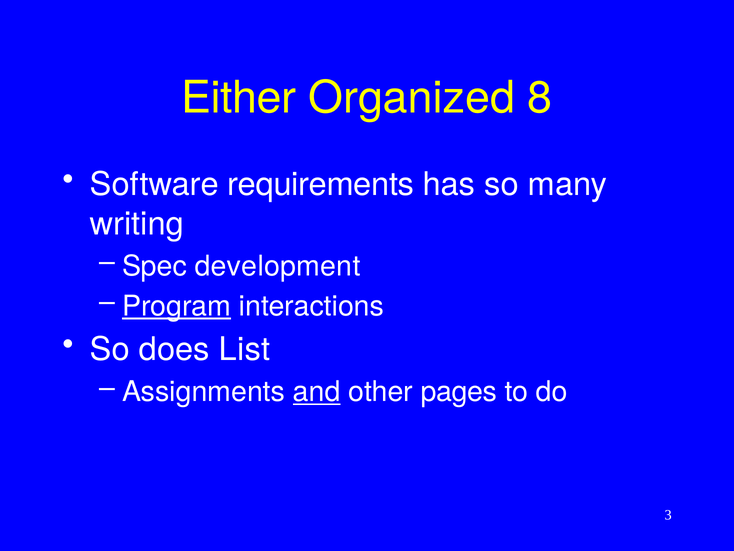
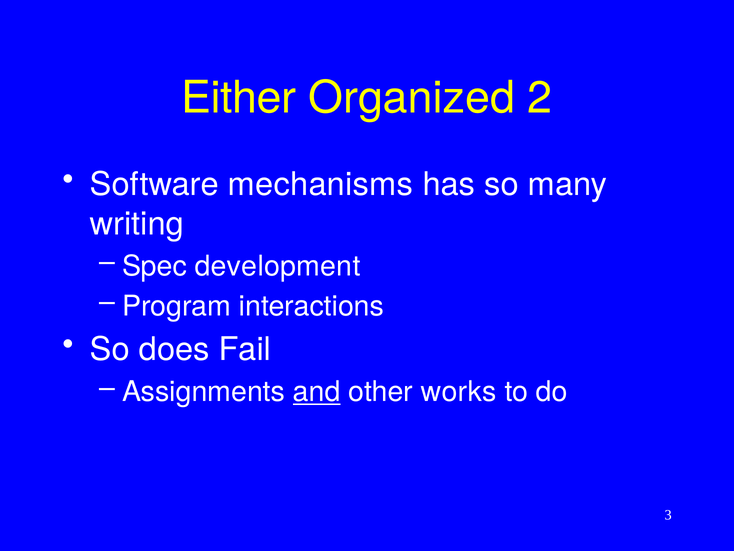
8: 8 -> 2
requirements: requirements -> mechanisms
Program underline: present -> none
List: List -> Fail
pages: pages -> works
